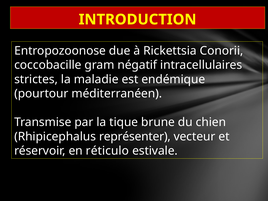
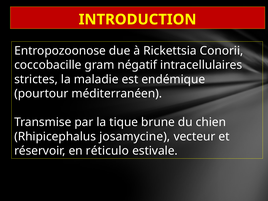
représenter: représenter -> josamycine
